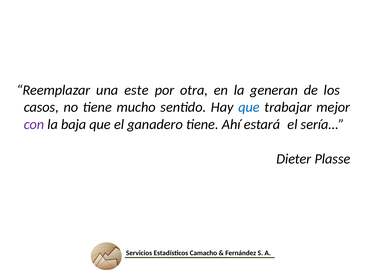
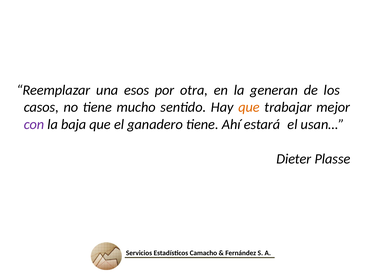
este: este -> esos
que at (249, 107) colour: blue -> orange
sería…: sería… -> usan…
